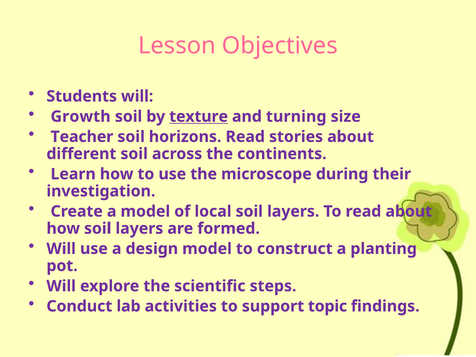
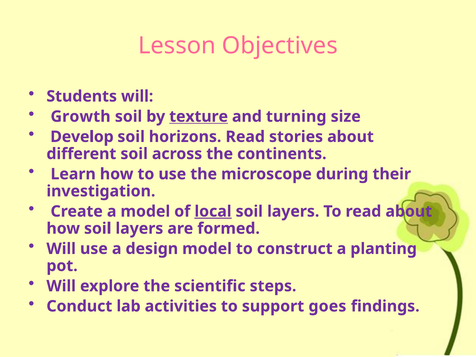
Teacher: Teacher -> Develop
local underline: none -> present
topic: topic -> goes
